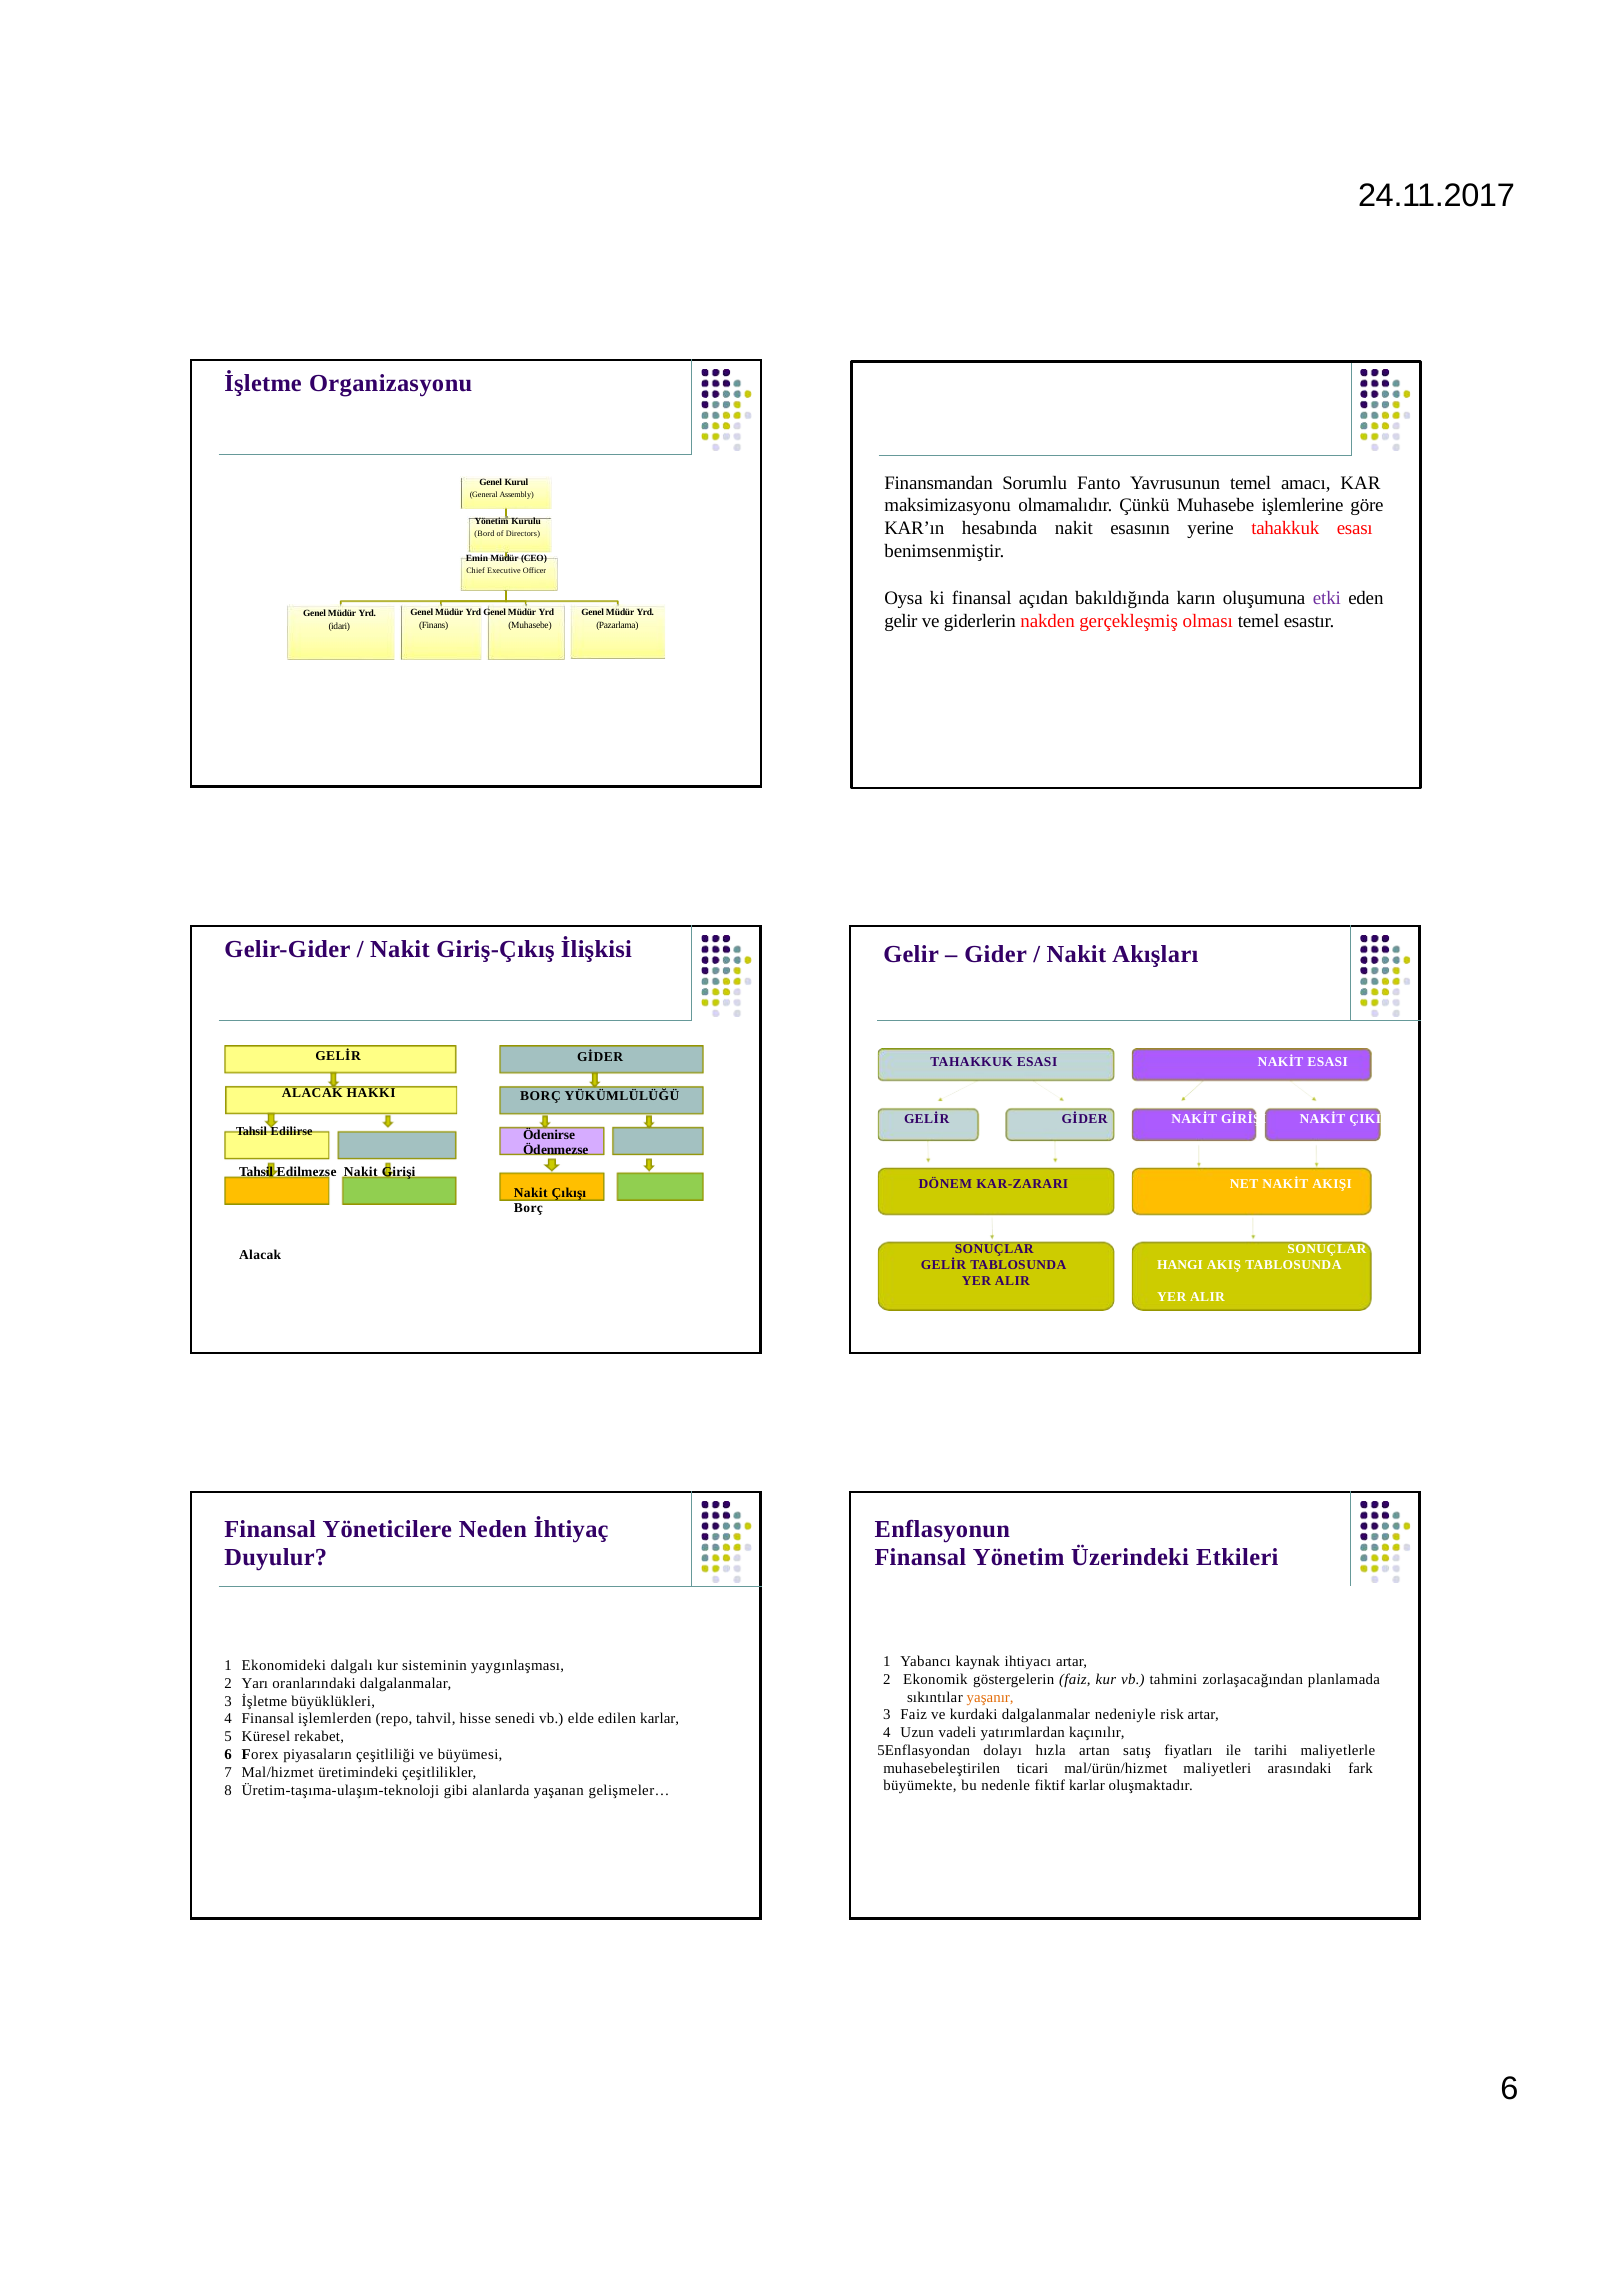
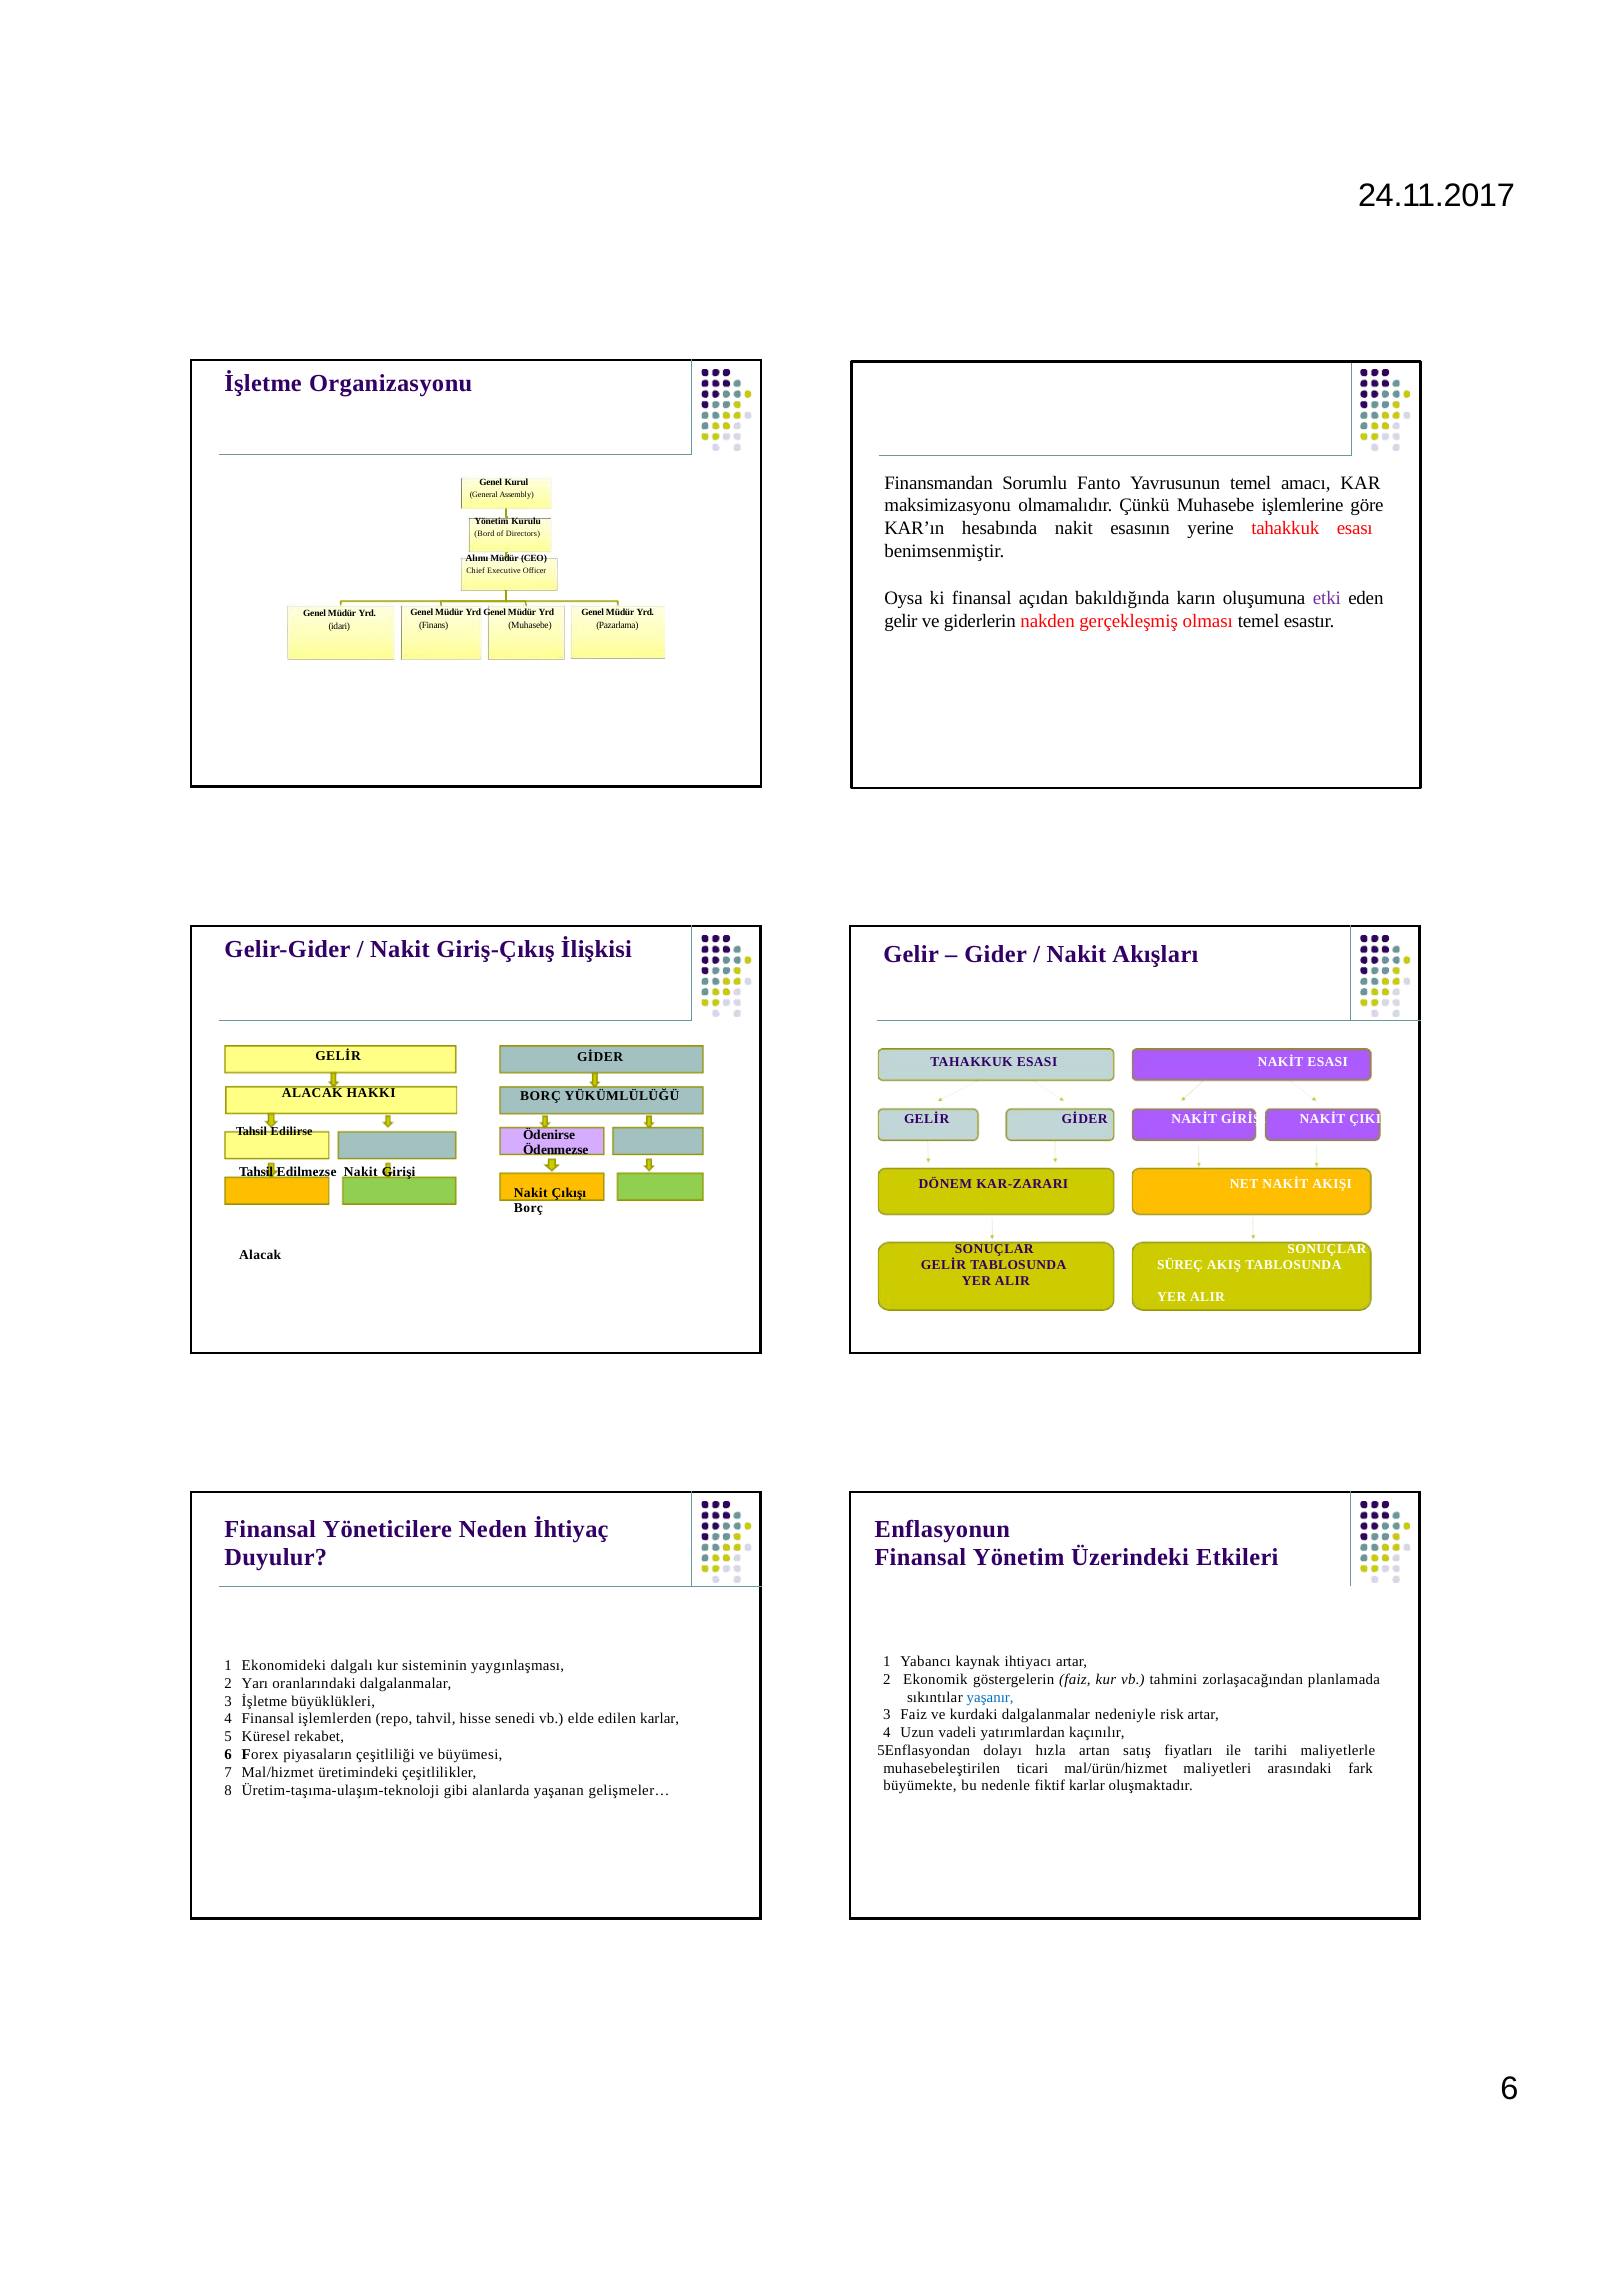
Emin: Emin -> Alımı
HANGI: HANGI -> SÜREÇ
yaşanır colour: orange -> blue
